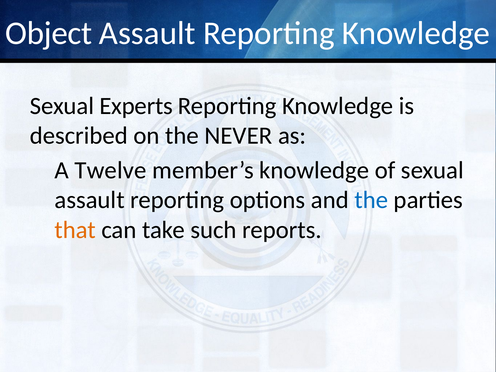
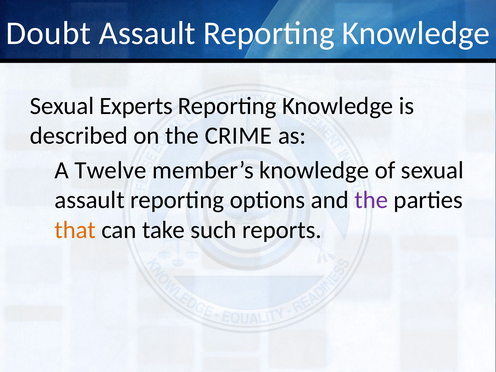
Object: Object -> Doubt
NEVER: NEVER -> CRIME
the at (371, 200) colour: blue -> purple
